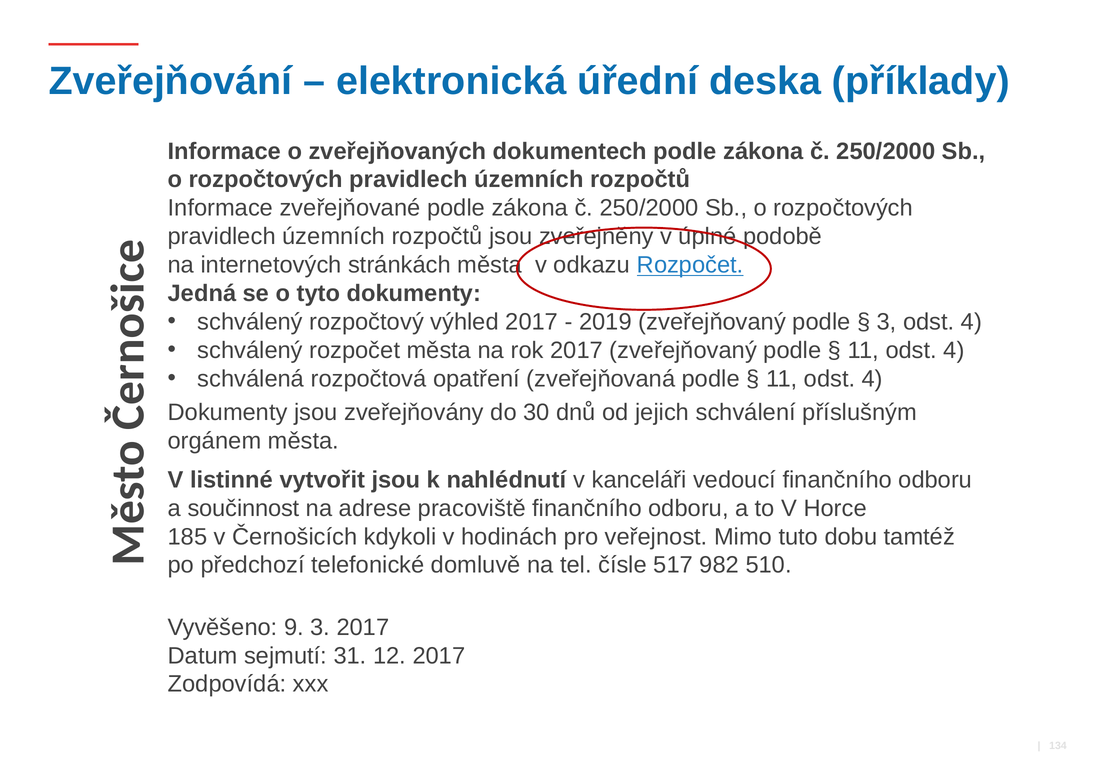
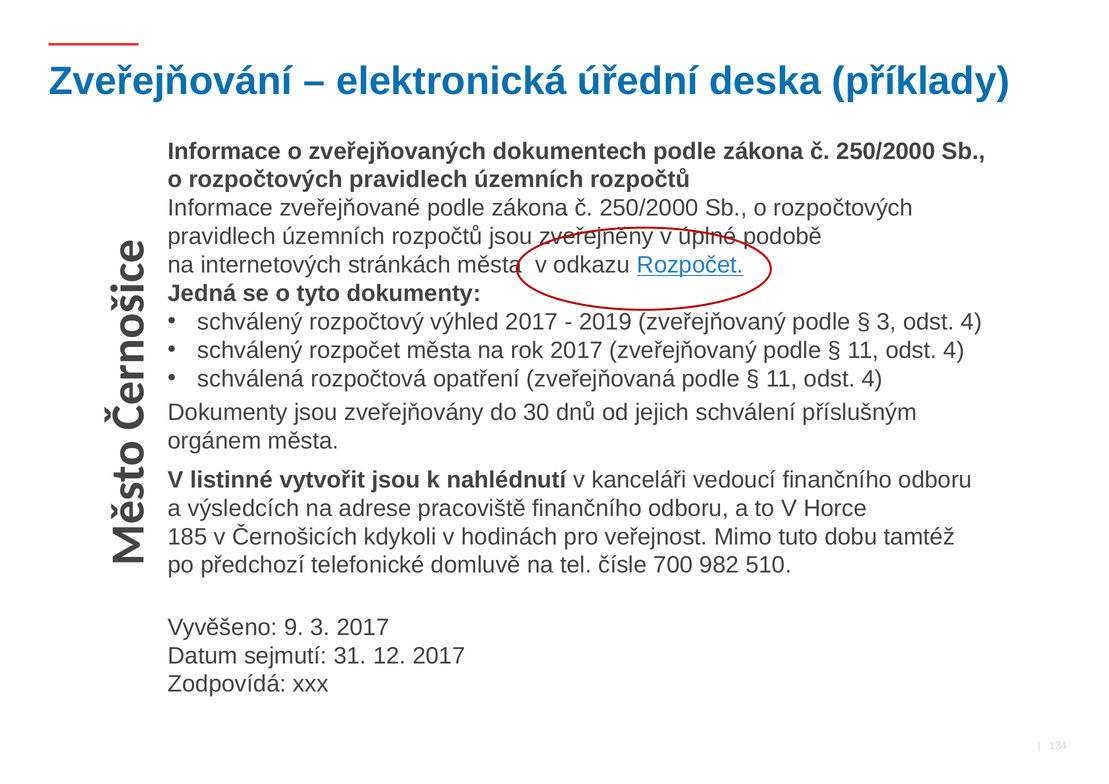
součinnost: součinnost -> výsledcích
517: 517 -> 700
